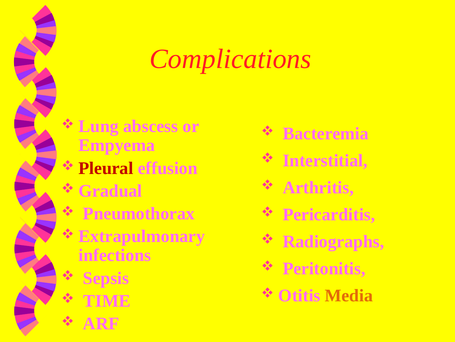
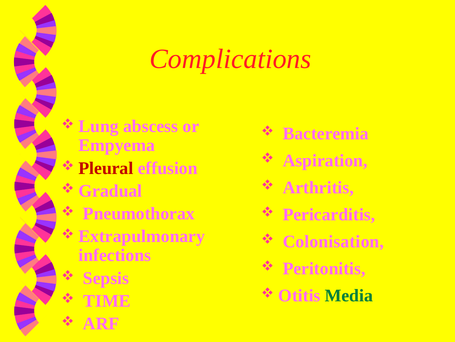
Interstitial: Interstitial -> Aspiration
Radiographs: Radiographs -> Colonisation
Media colour: orange -> green
